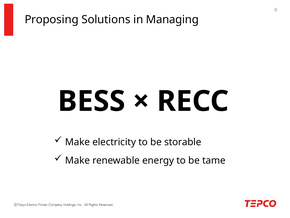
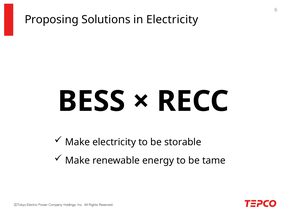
in Managing: Managing -> Electricity
